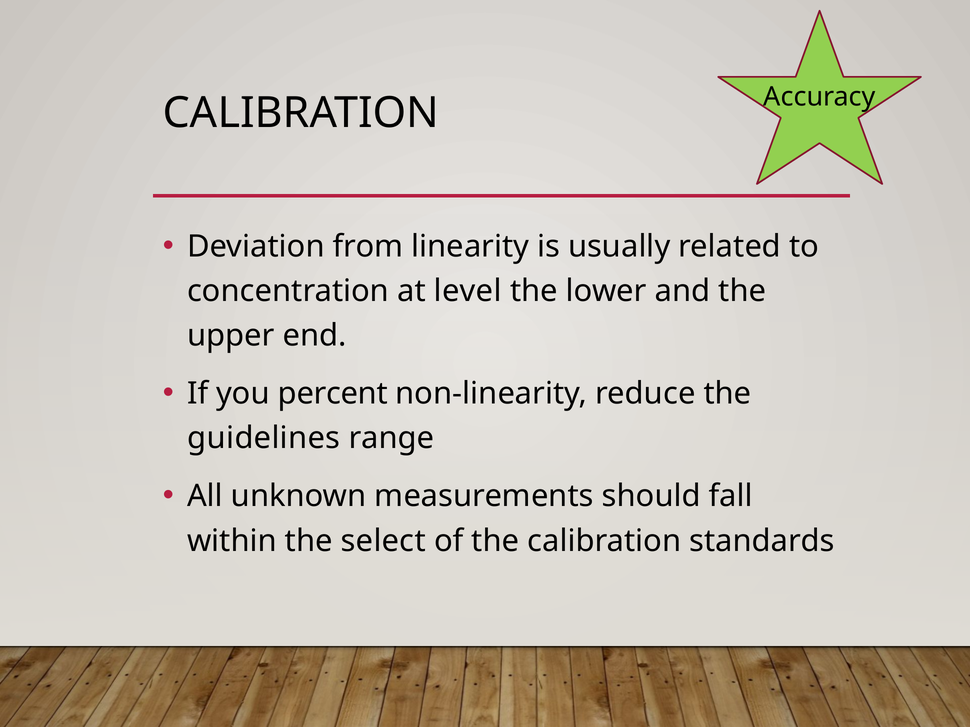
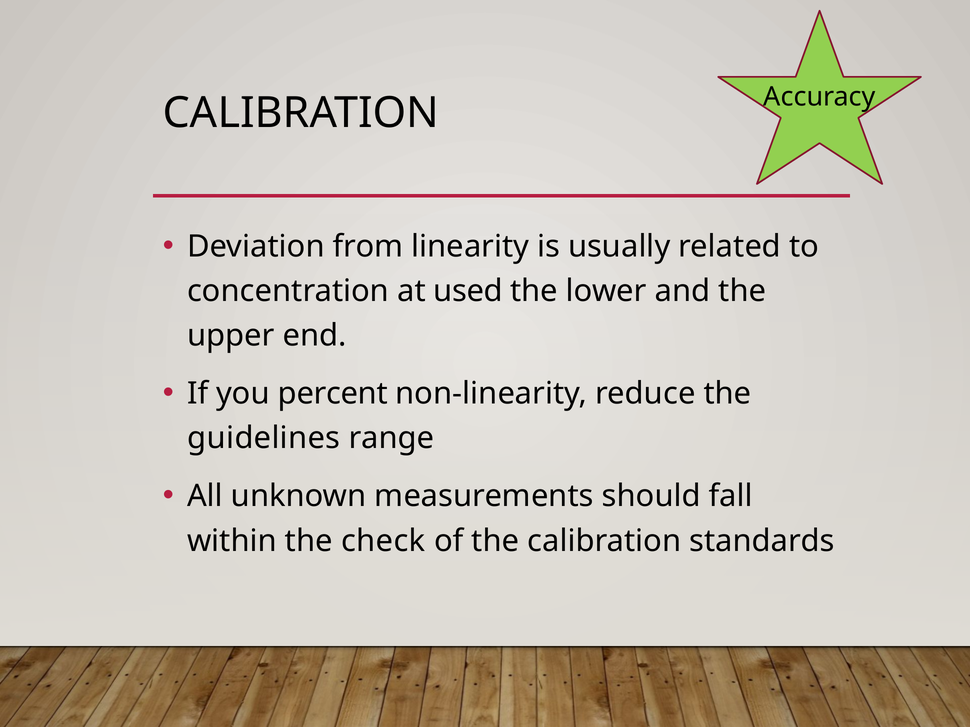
level: level -> used
select: select -> check
